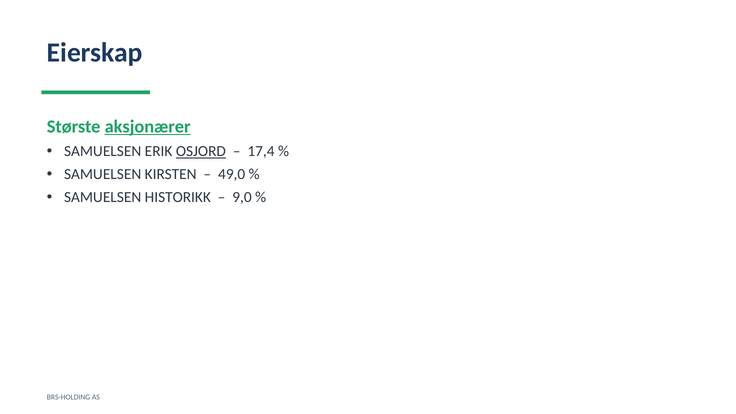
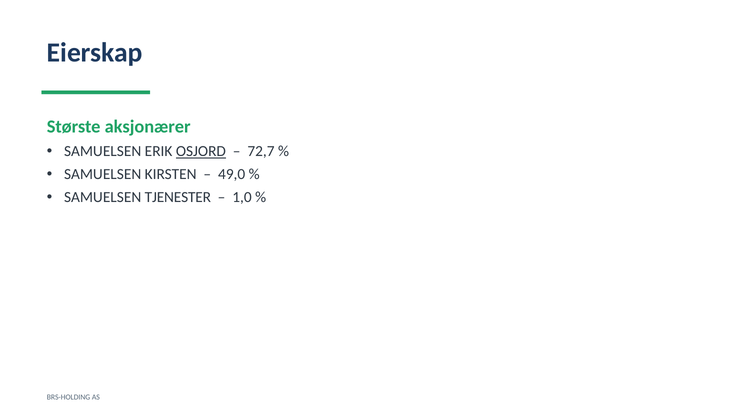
aksjonærer underline: present -> none
17,4: 17,4 -> 72,7
HISTORIKK: HISTORIKK -> TJENESTER
9,0: 9,0 -> 1,0
